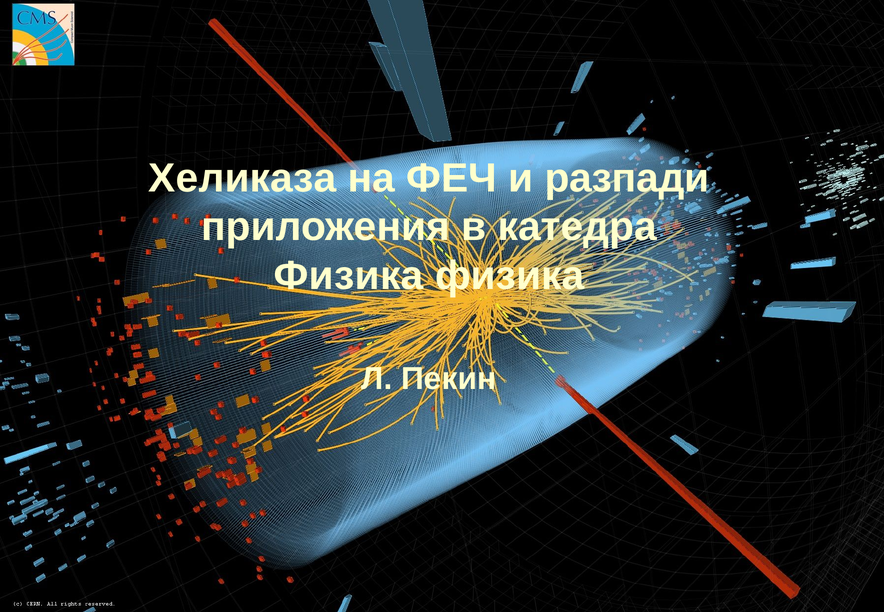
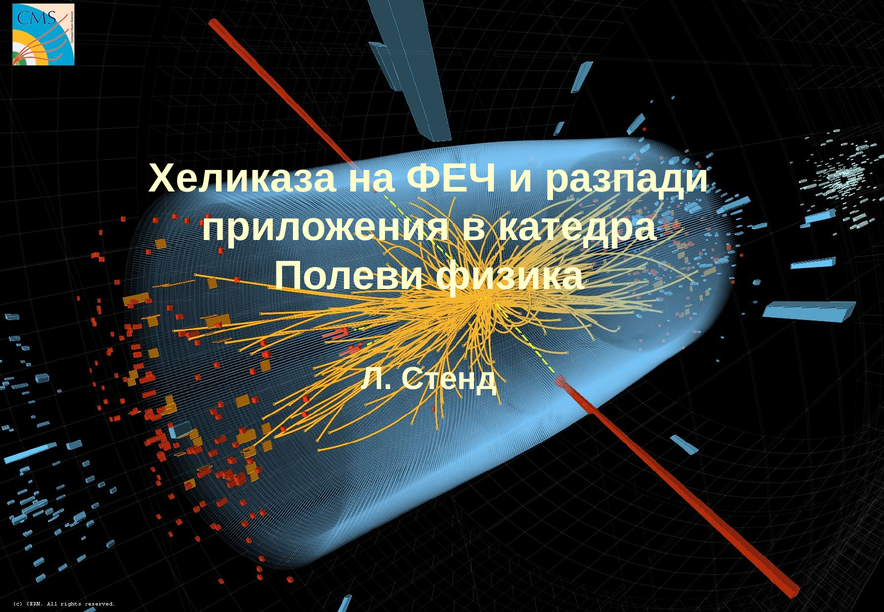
Физика at (349, 276): Физика -> Полеви
Пекин: Пекин -> Стенд
